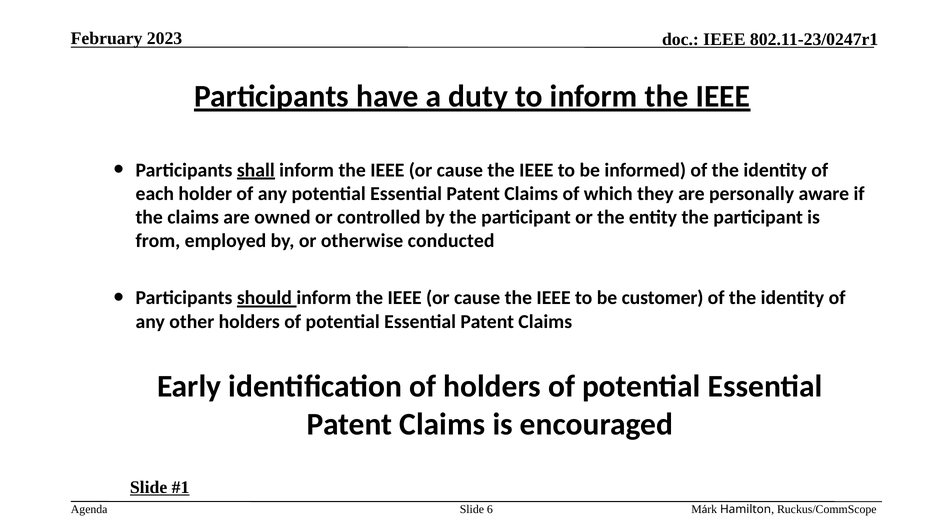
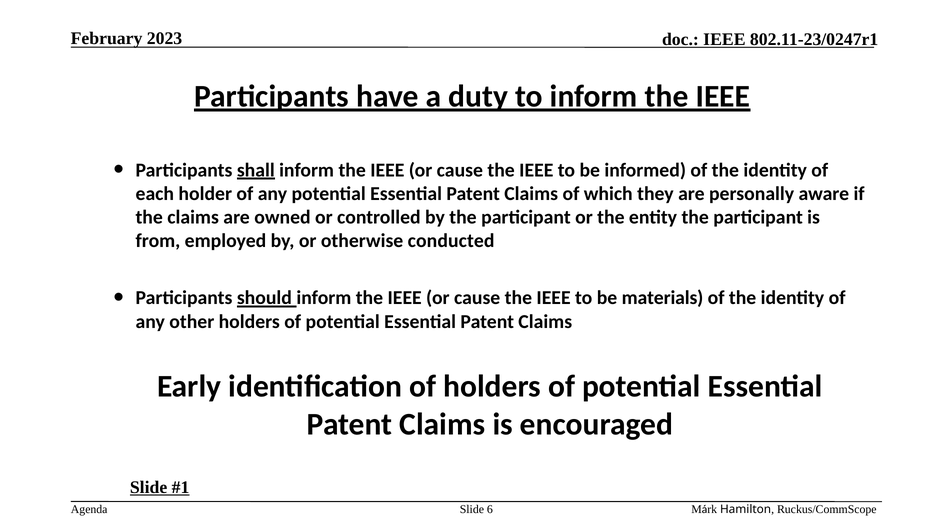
customer: customer -> materials
